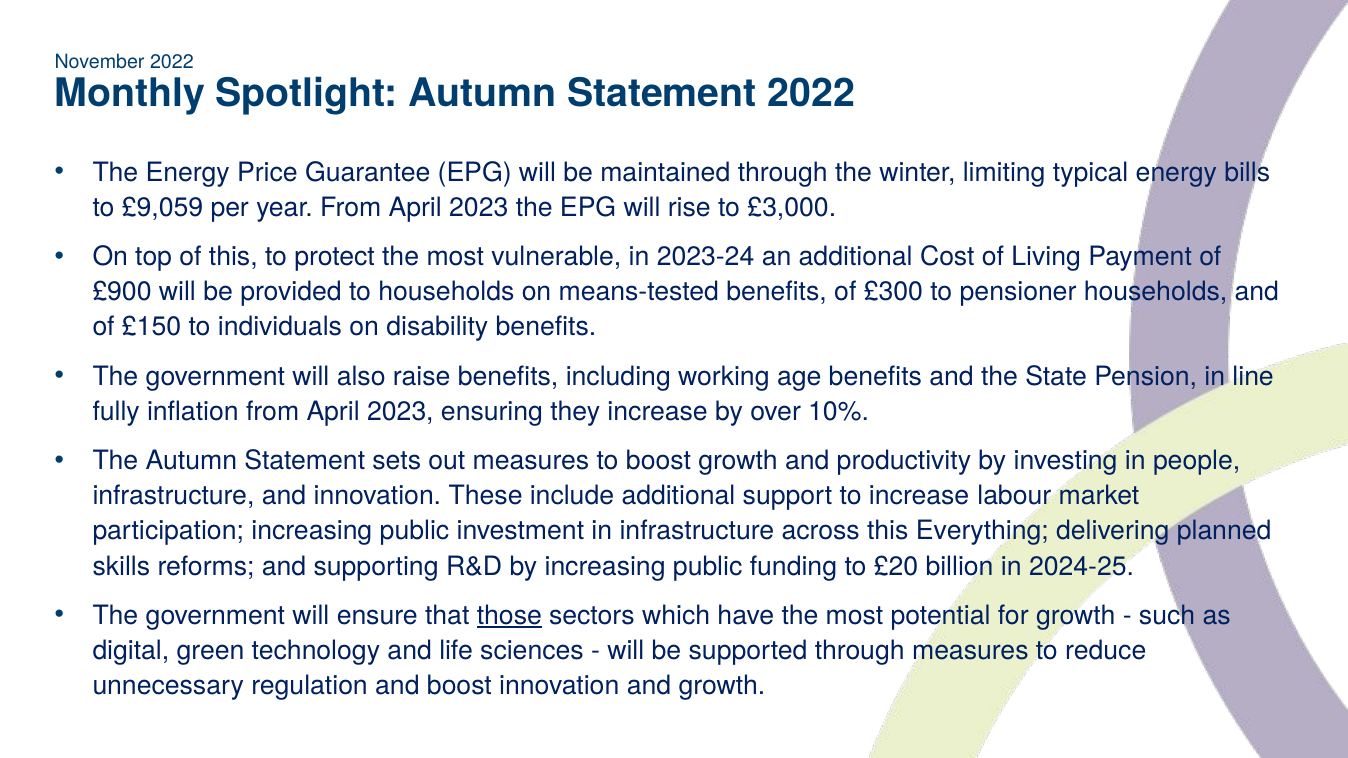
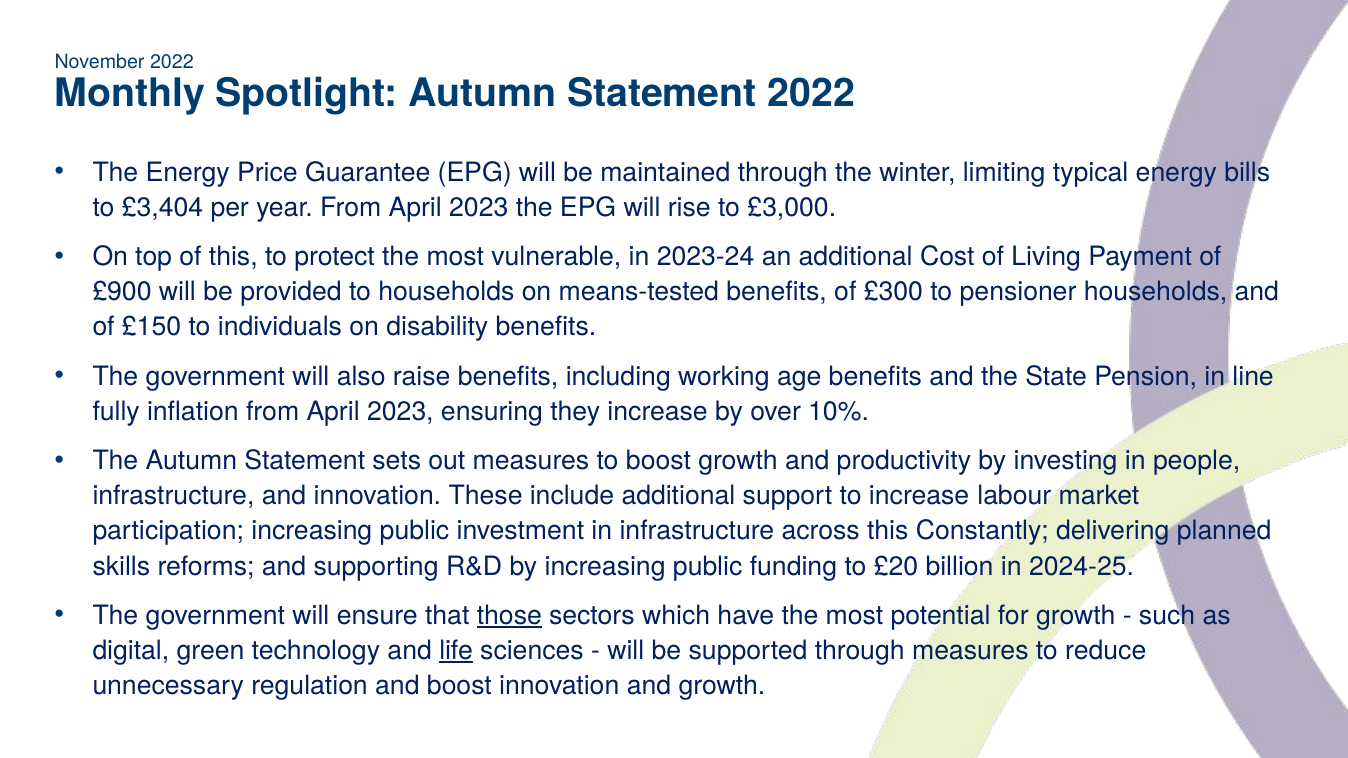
£9,059: £9,059 -> £3,404
Everything: Everything -> Constantly
life underline: none -> present
